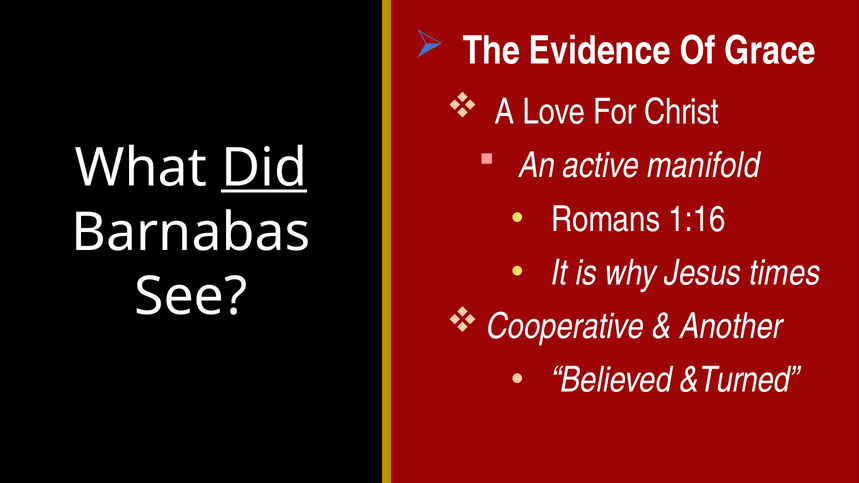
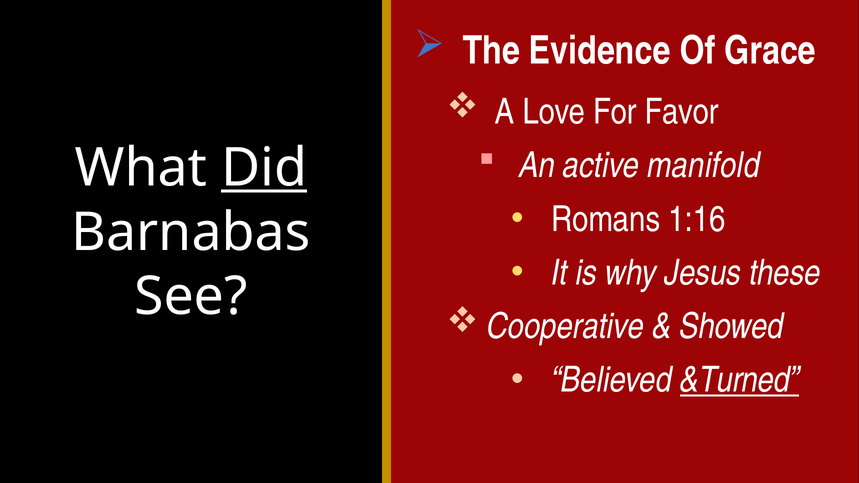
Christ: Christ -> Favor
times: times -> these
Another: Another -> Showed
&Turned underline: none -> present
